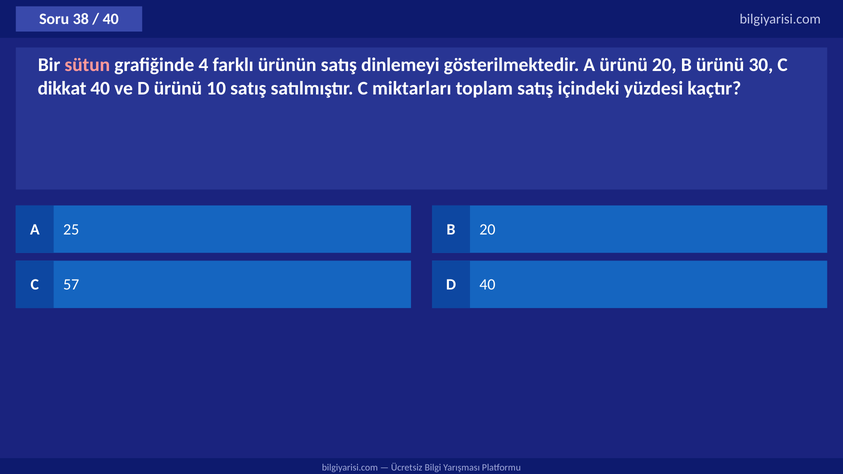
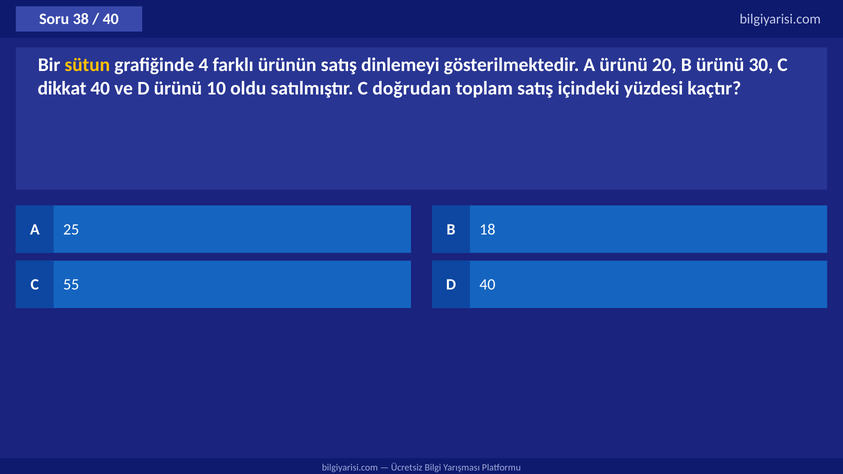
sütun colour: pink -> yellow
10 satış: satış -> oldu
miktarları: miktarları -> doğrudan
B 20: 20 -> 18
57: 57 -> 55
